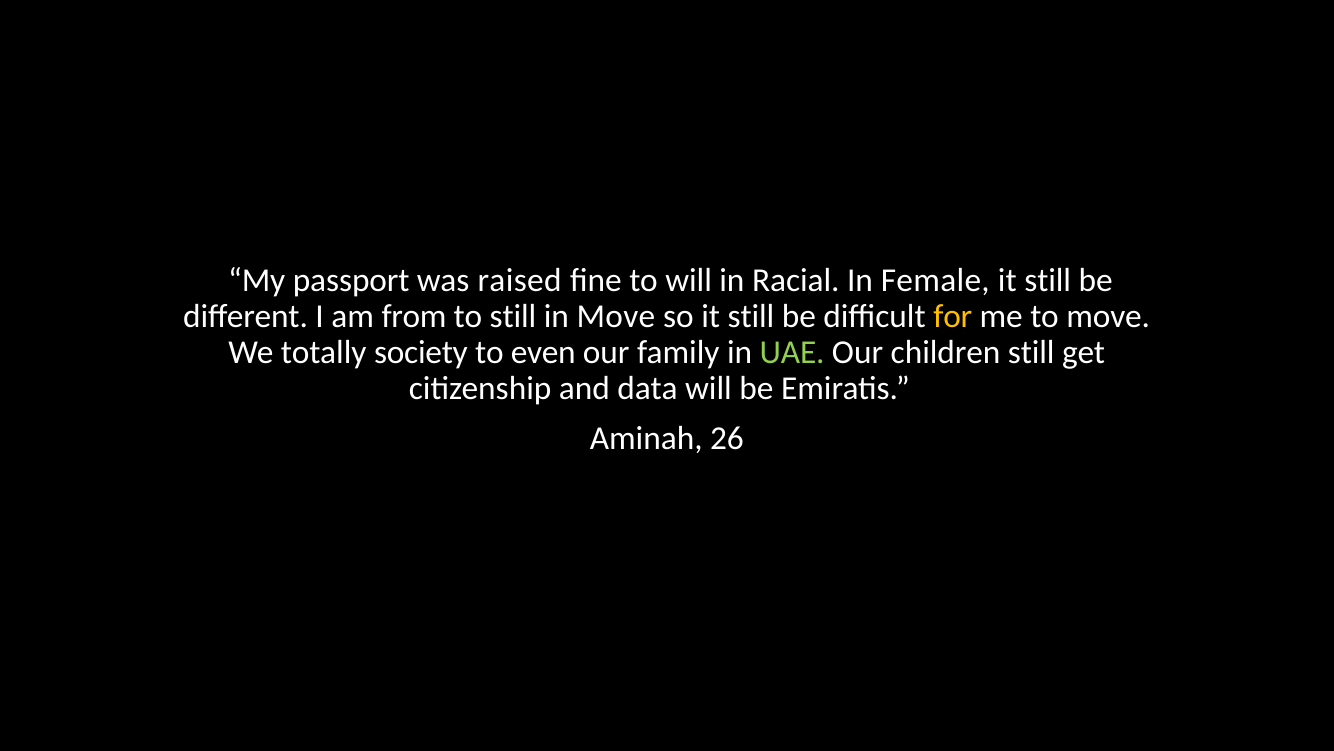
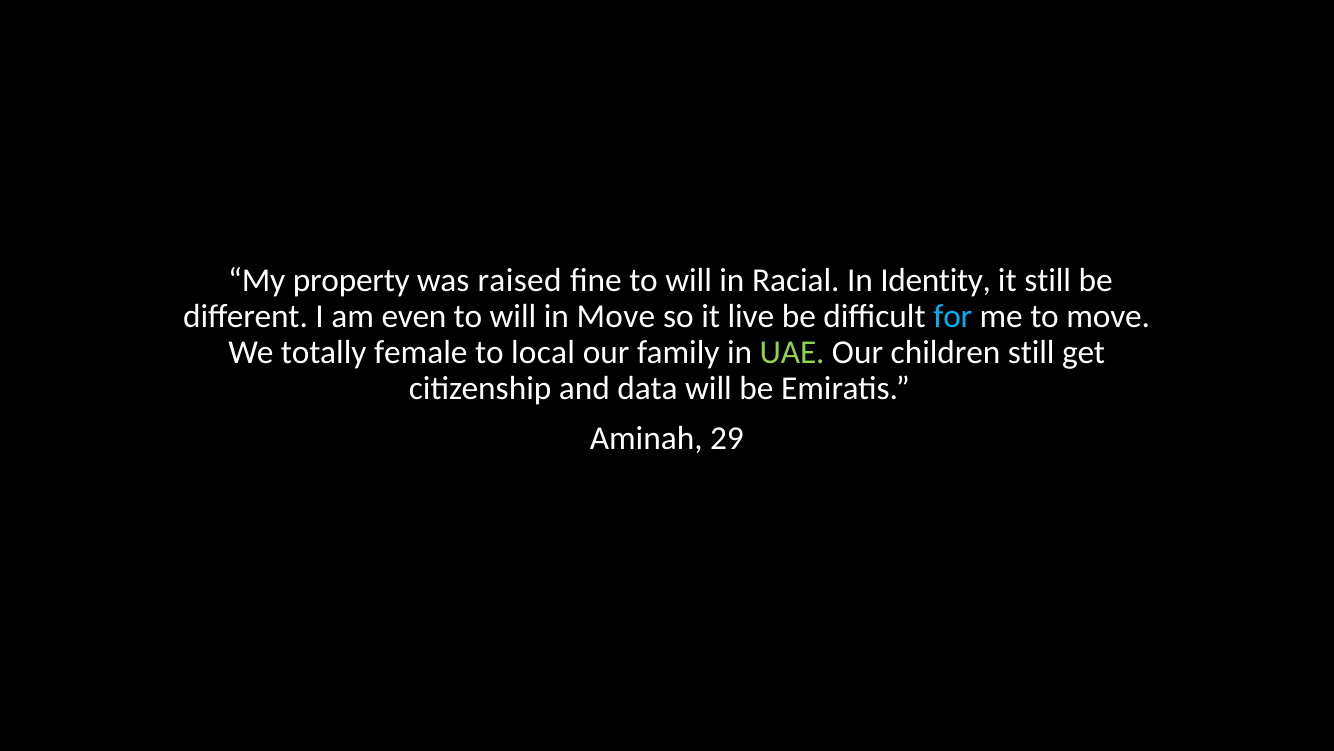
passport: passport -> property
Female: Female -> Identity
from: from -> even
still at (513, 316): still -> will
so it still: still -> live
for colour: yellow -> light blue
society: society -> female
even: even -> local
26: 26 -> 29
